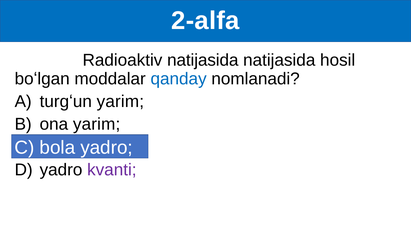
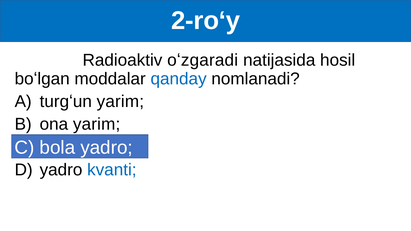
2-alfa: 2-alfa -> 2-roʻy
Radioaktiv natijasida: natijasida -> oʻzgaradi
kvanti colour: purple -> blue
